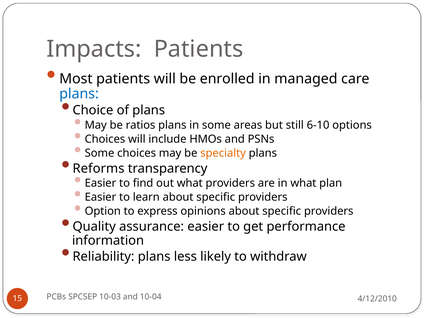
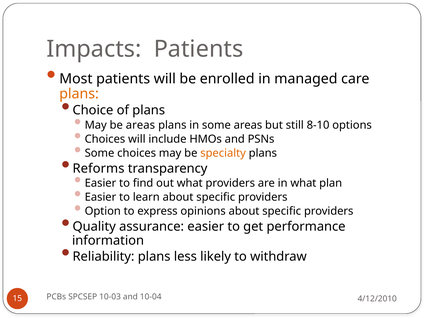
plans at (79, 94) colour: blue -> orange
be ratios: ratios -> areas
6-10: 6-10 -> 8-10
